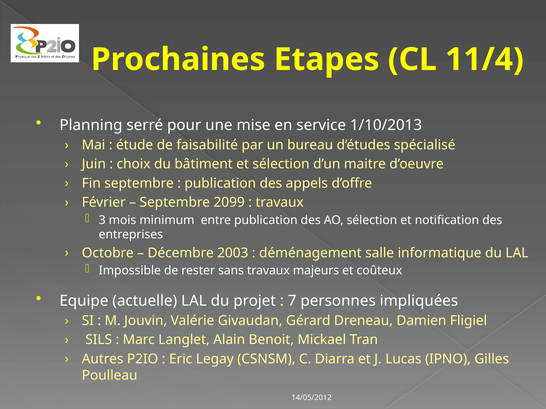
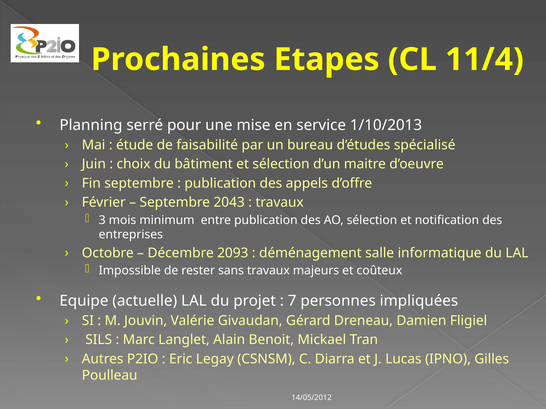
2099: 2099 -> 2043
2003: 2003 -> 2093
